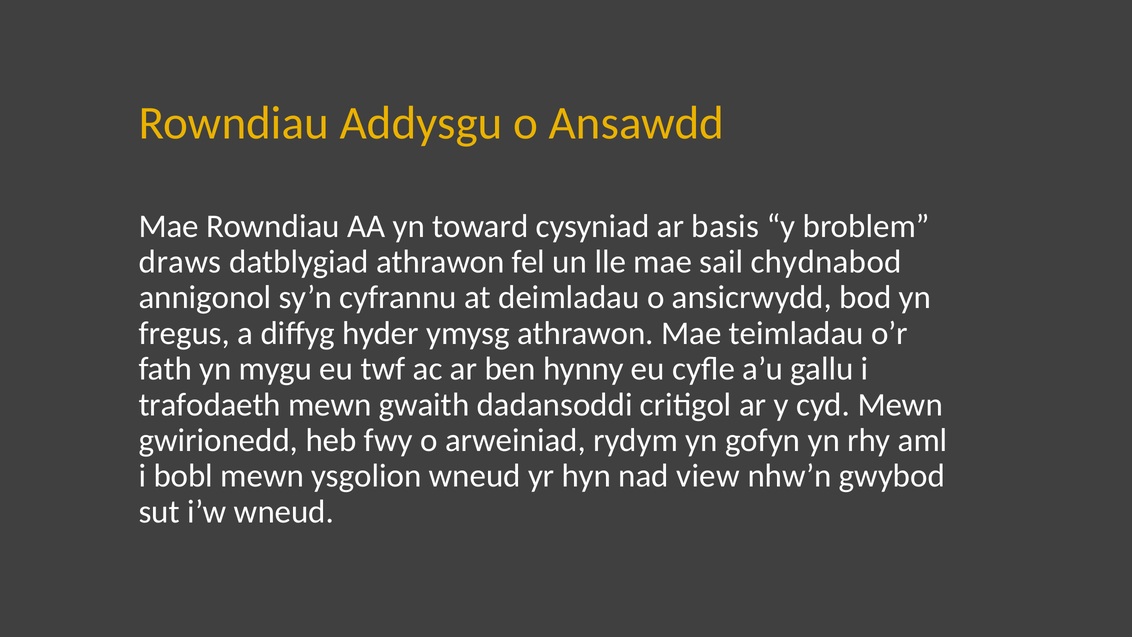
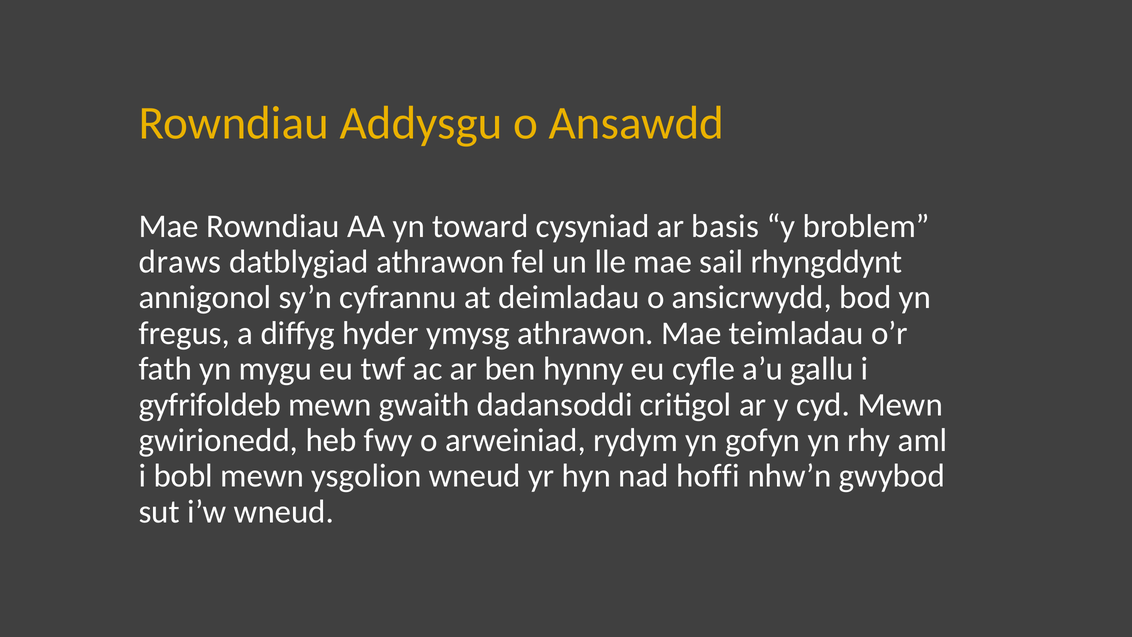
chydnabod: chydnabod -> rhyngddynt
trafodaeth: trafodaeth -> gyfrifoldeb
view: view -> hoffi
